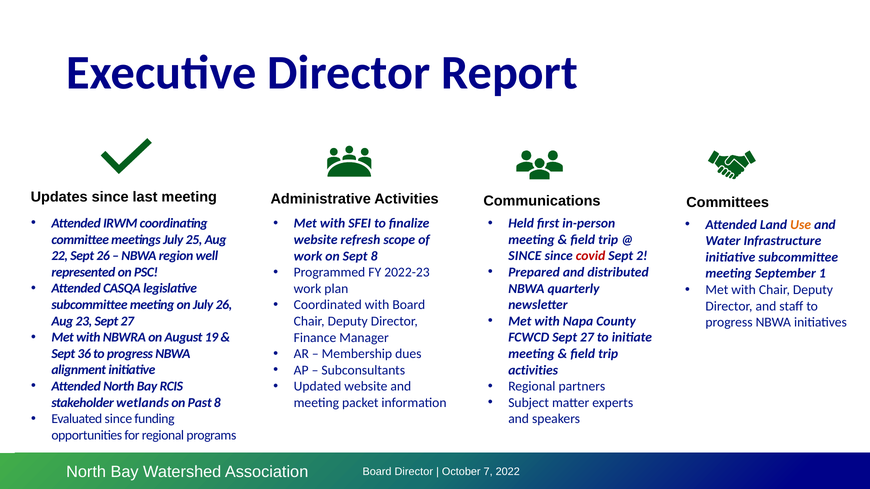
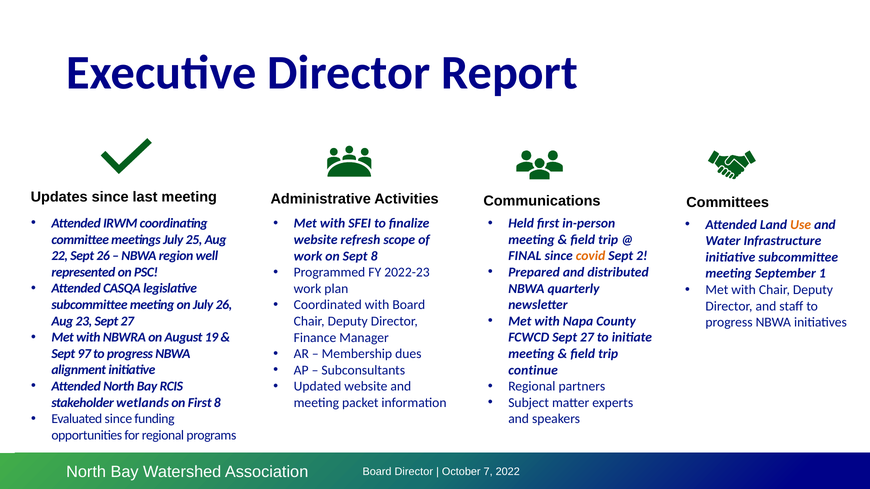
SINCE at (525, 256): SINCE -> FINAL
covid colour: red -> orange
36: 36 -> 97
activities at (533, 370): activities -> continue
on Past: Past -> First
